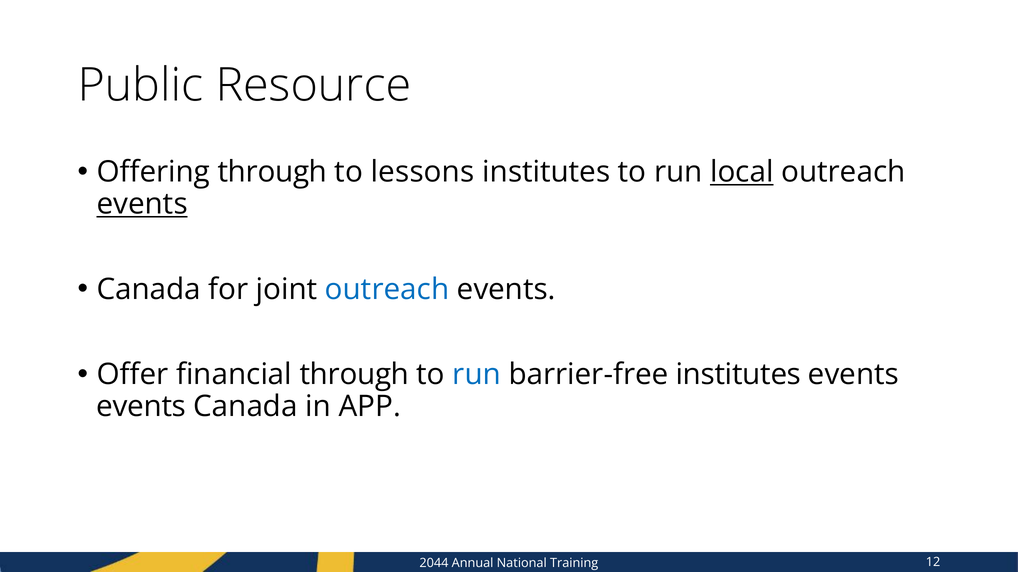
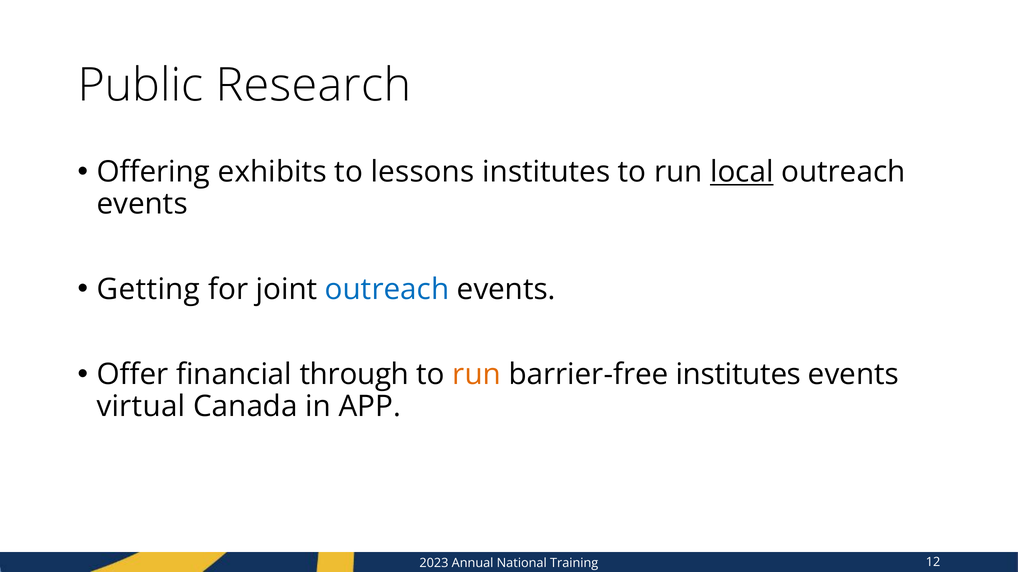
Resource: Resource -> Research
Offering through: through -> exhibits
events at (142, 204) underline: present -> none
Canada at (149, 290): Canada -> Getting
run at (477, 375) colour: blue -> orange
events at (141, 407): events -> virtual
2044: 2044 -> 2023
